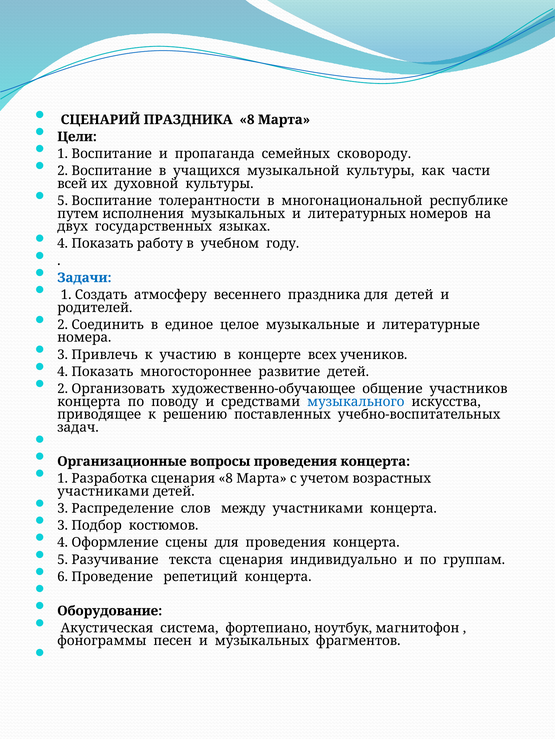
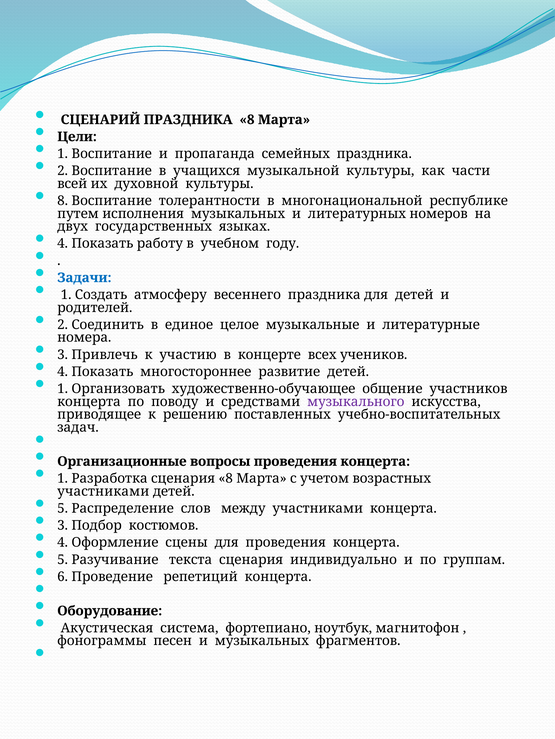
семейных сковороду: сковороду -> праздника
5 at (63, 201): 5 -> 8
2 at (63, 389): 2 -> 1
музыкального colour: blue -> purple
3 at (63, 509): 3 -> 5
